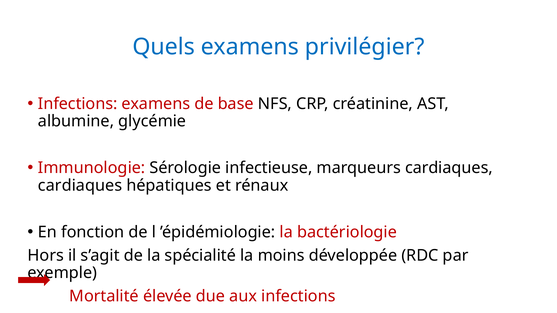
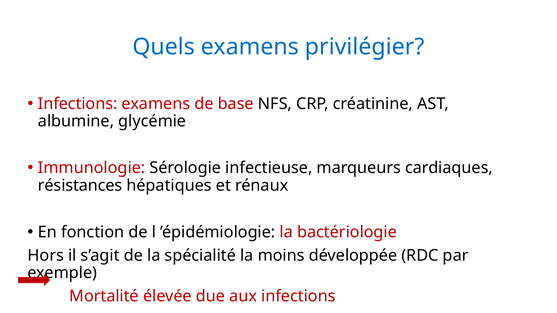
cardiaques at (80, 186): cardiaques -> résistances
